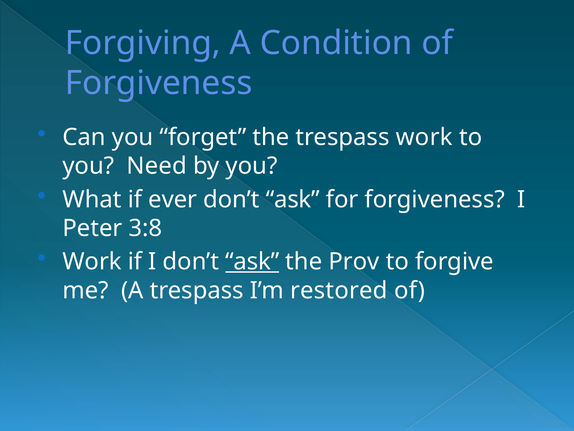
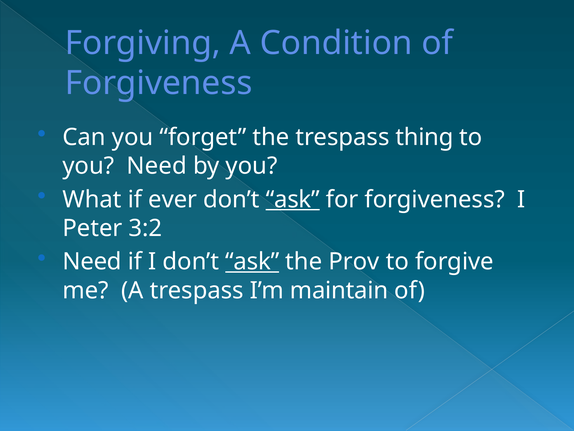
trespass work: work -> thing
ask at (293, 199) underline: none -> present
3:8: 3:8 -> 3:2
Work at (92, 261): Work -> Need
restored: restored -> maintain
